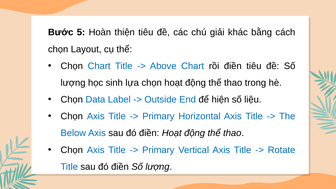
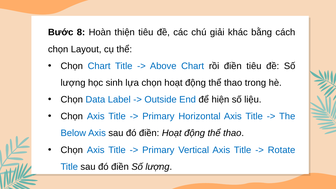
5: 5 -> 8
